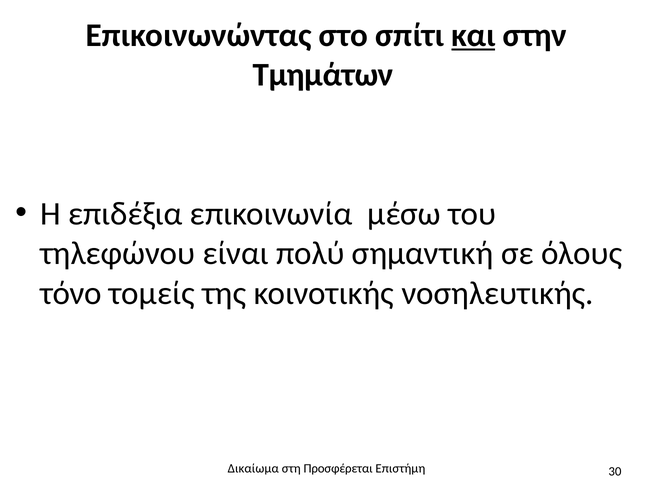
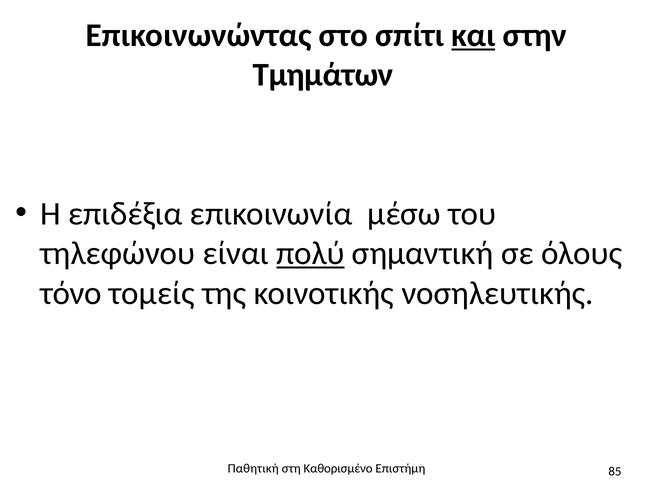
πολύ underline: none -> present
Δικαίωμα: Δικαίωμα -> Παθητική
Προσφέρεται: Προσφέρεται -> Καθορισμένο
30: 30 -> 85
